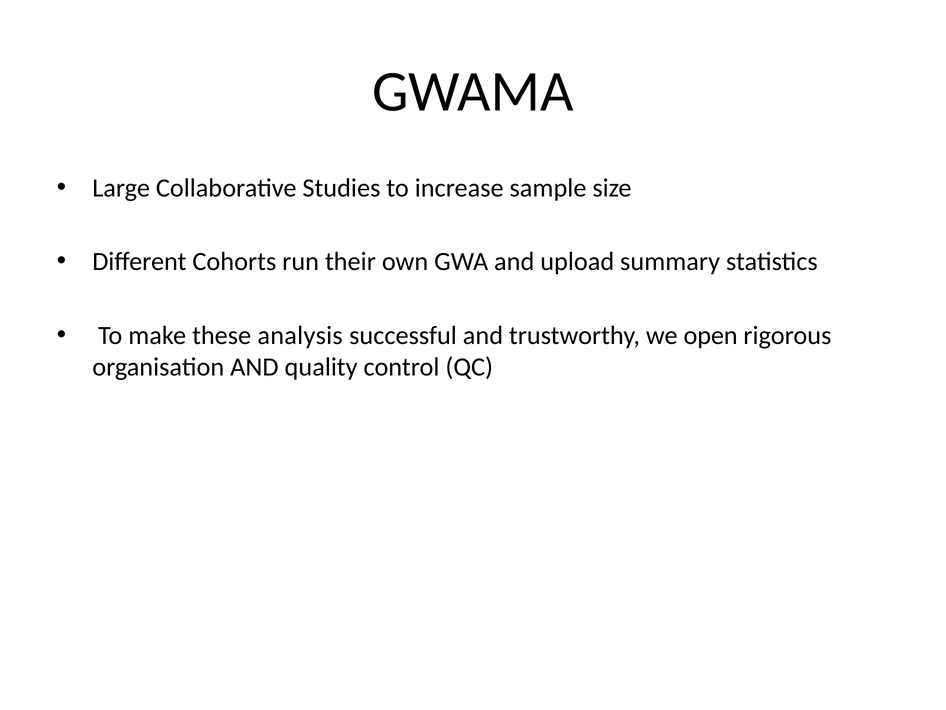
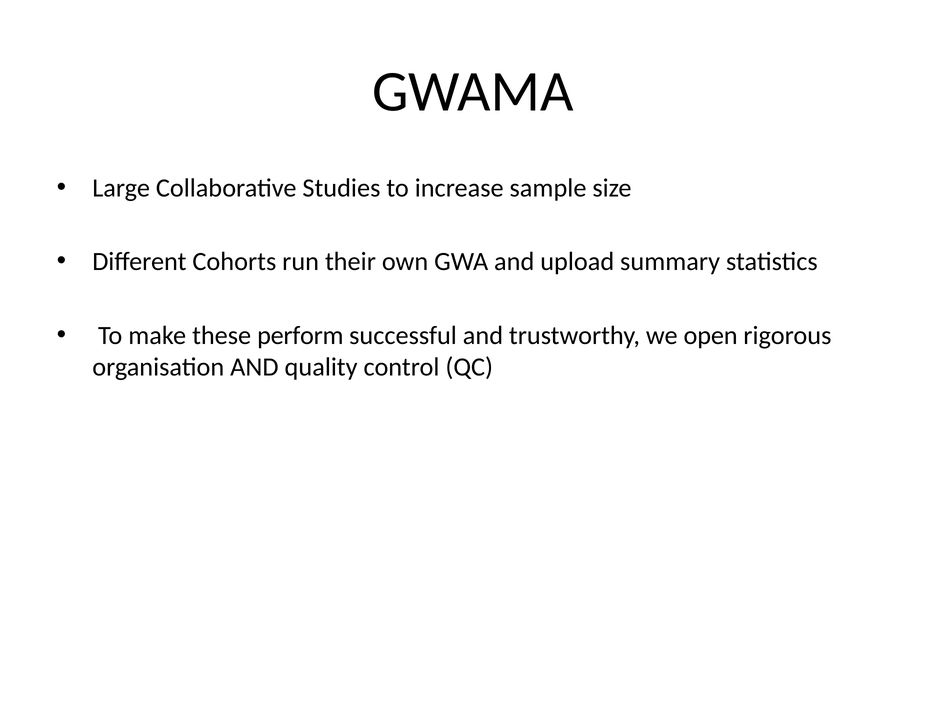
analysis: analysis -> perform
